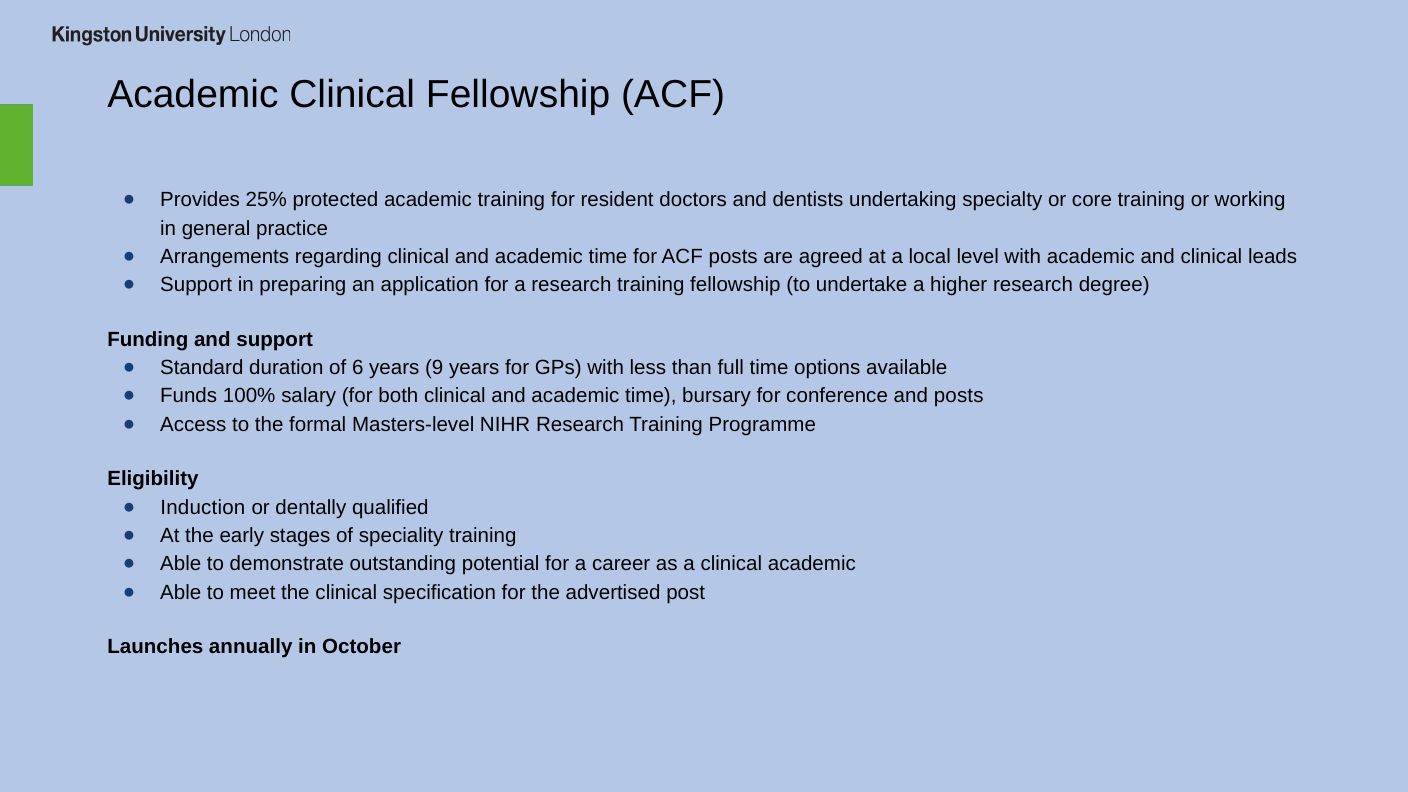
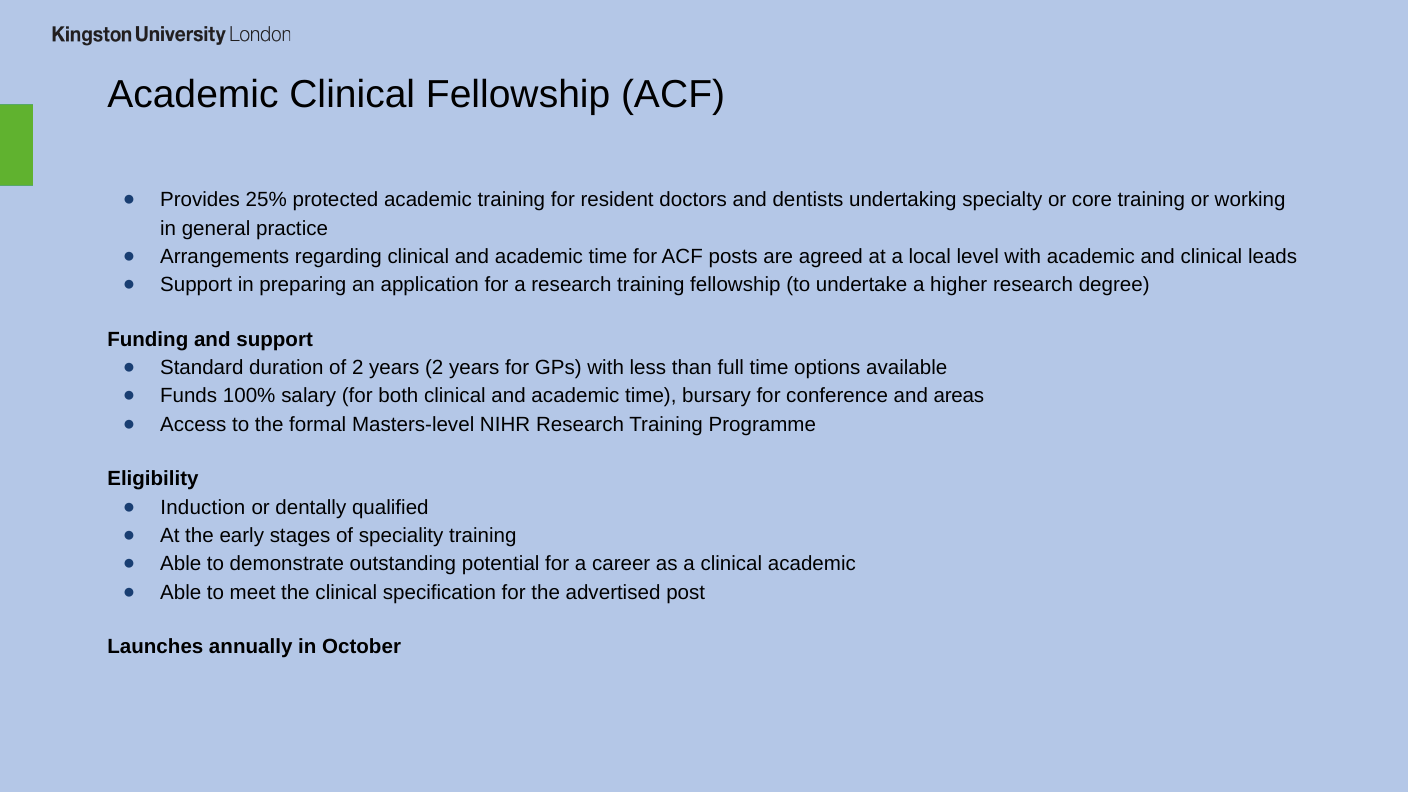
of 6: 6 -> 2
years 9: 9 -> 2
and posts: posts -> areas
